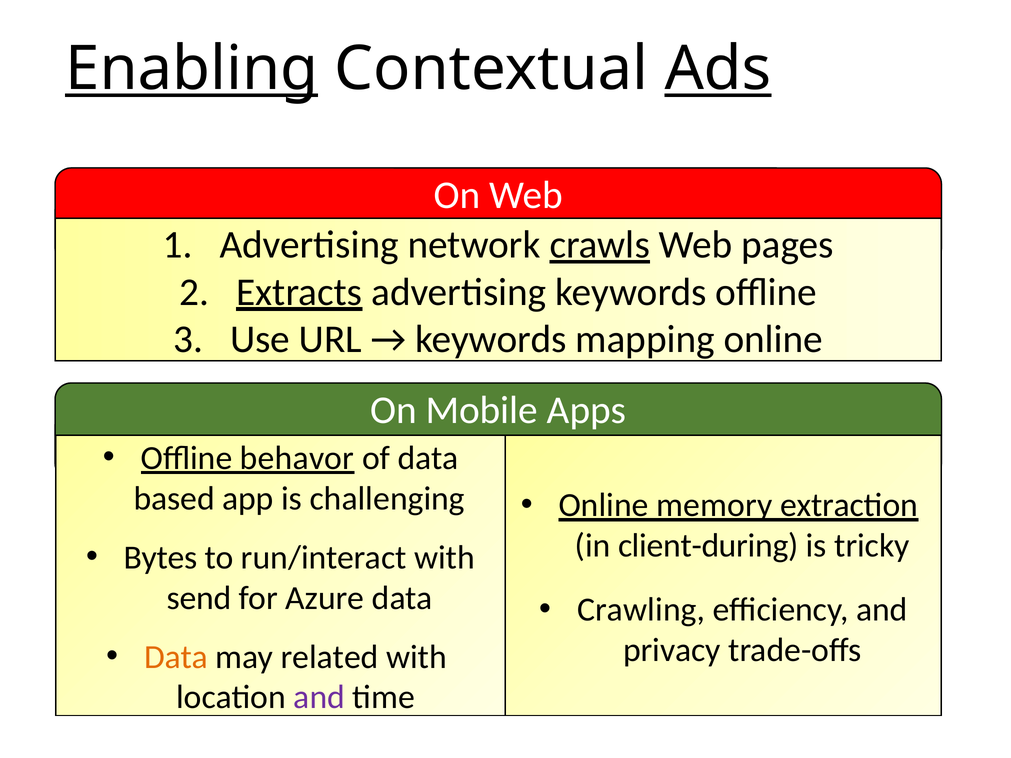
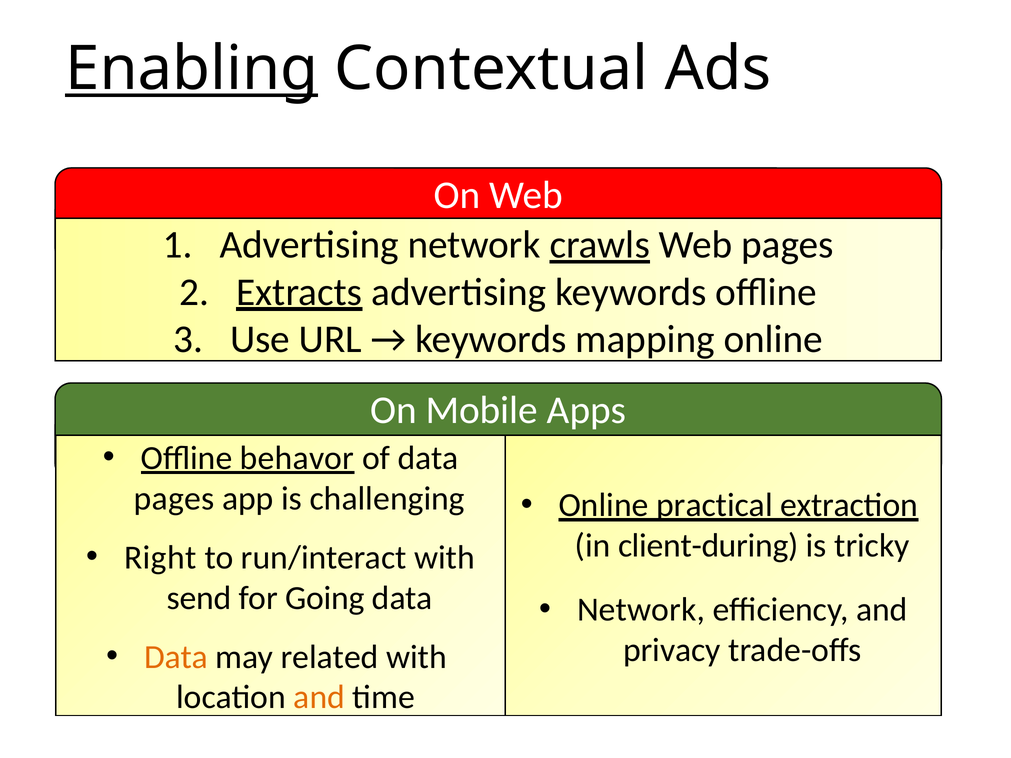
Ads underline: present -> none
based at (174, 499): based -> pages
memory: memory -> practical
Bytes: Bytes -> Right
Azure: Azure -> Going
Crawling at (641, 610): Crawling -> Network
and at (319, 698) colour: purple -> orange
